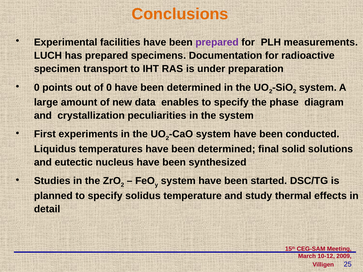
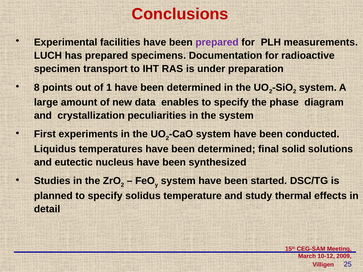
Conclusions colour: orange -> red
0 at (37, 88): 0 -> 8
of 0: 0 -> 1
